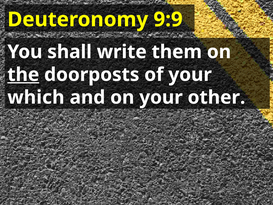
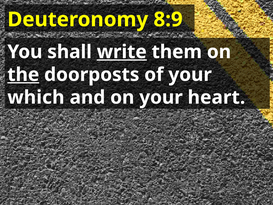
9:9: 9:9 -> 8:9
write underline: none -> present
other: other -> heart
